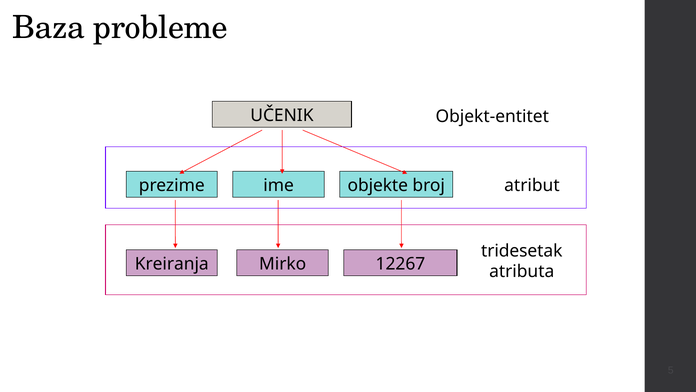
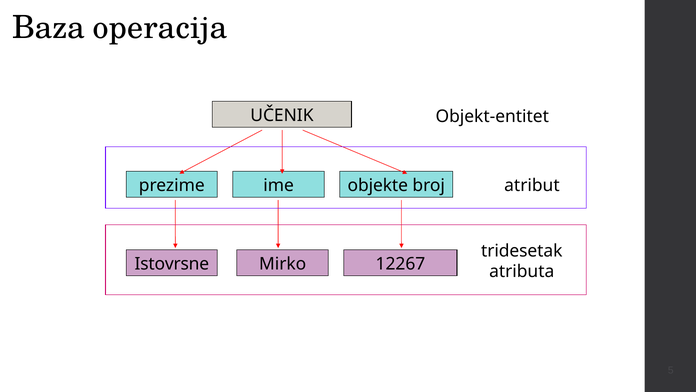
probleme: probleme -> operacija
Kreiranja: Kreiranja -> Istovrsne
